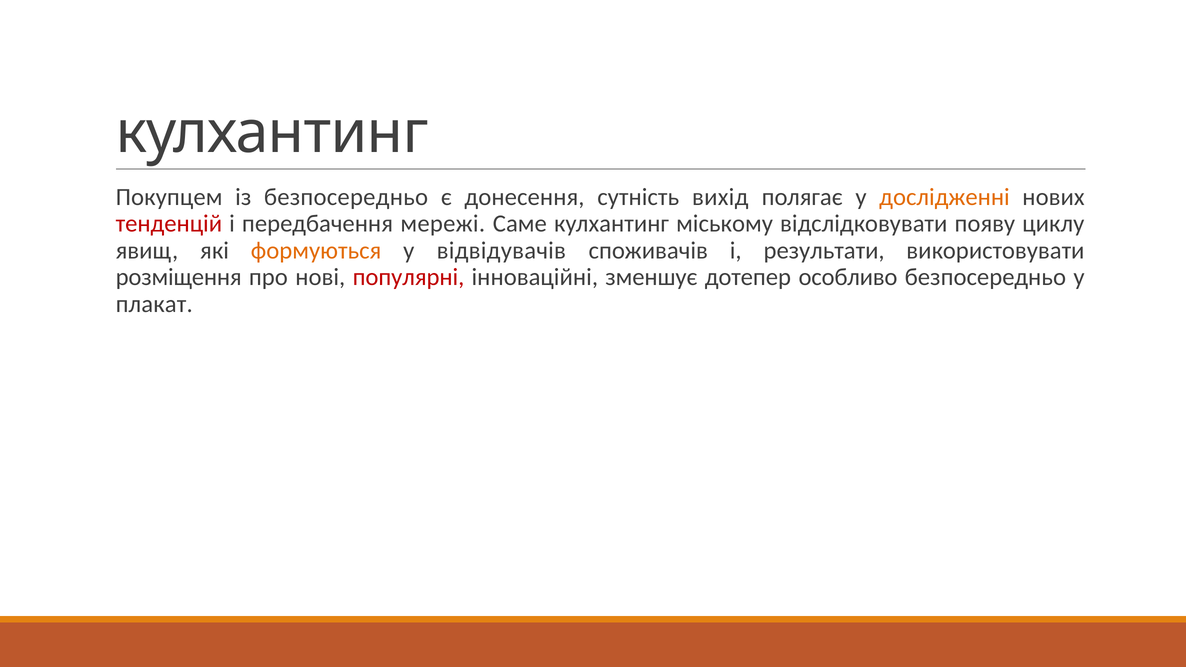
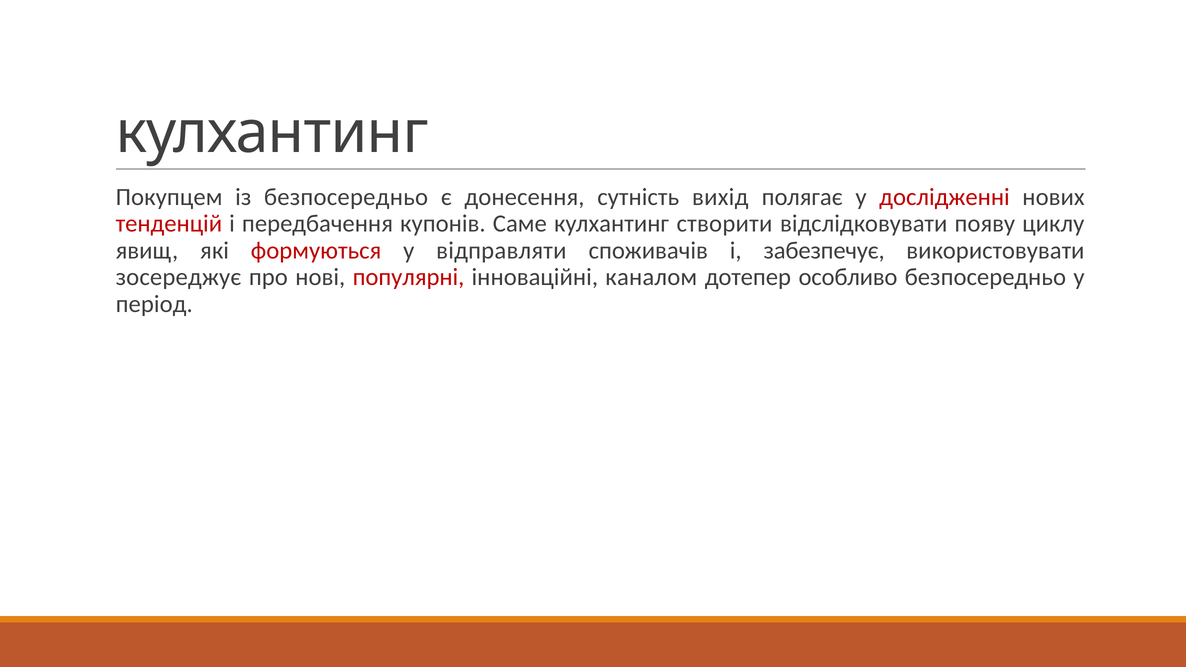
дослідженні colour: orange -> red
мережі: мережі -> купонів
міському: міському -> створити
формуються colour: orange -> red
відвідувачів: відвідувачів -> відправляти
результати: результати -> забезпечує
розміщення: розміщення -> зосереджує
зменшує: зменшує -> каналом
плакат: плакат -> період
